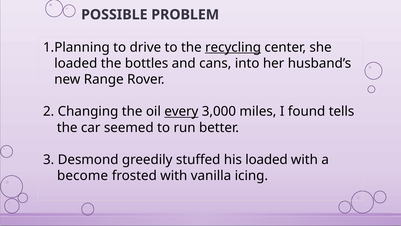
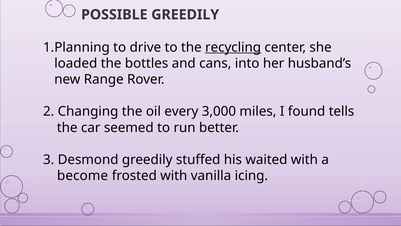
POSSIBLE PROBLEM: PROBLEM -> GREEDILY
every underline: present -> none
his loaded: loaded -> waited
